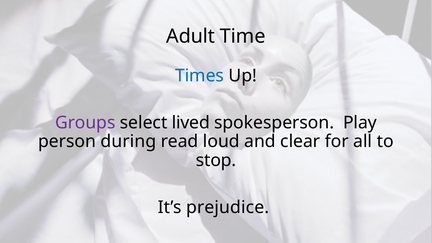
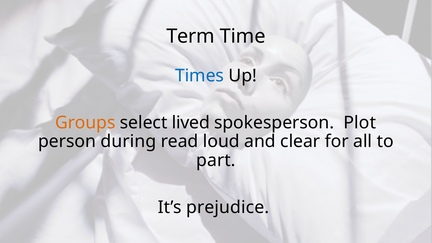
Adult: Adult -> Term
Groups colour: purple -> orange
Play: Play -> Plot
stop: stop -> part
